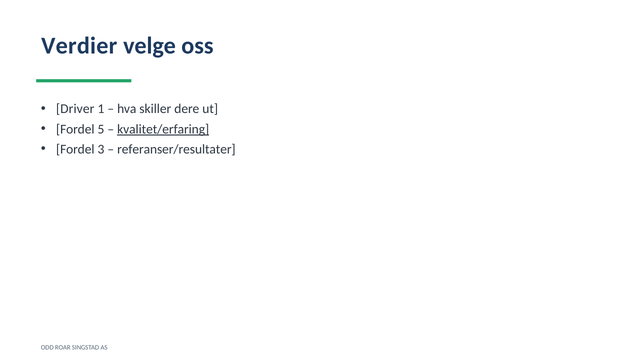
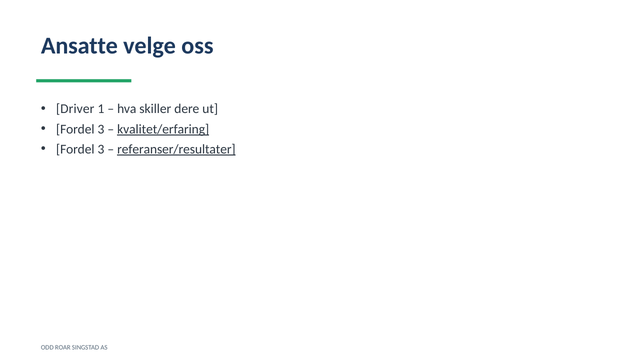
Verdier: Verdier -> Ansatte
5 at (101, 129): 5 -> 3
referanser/resultater underline: none -> present
